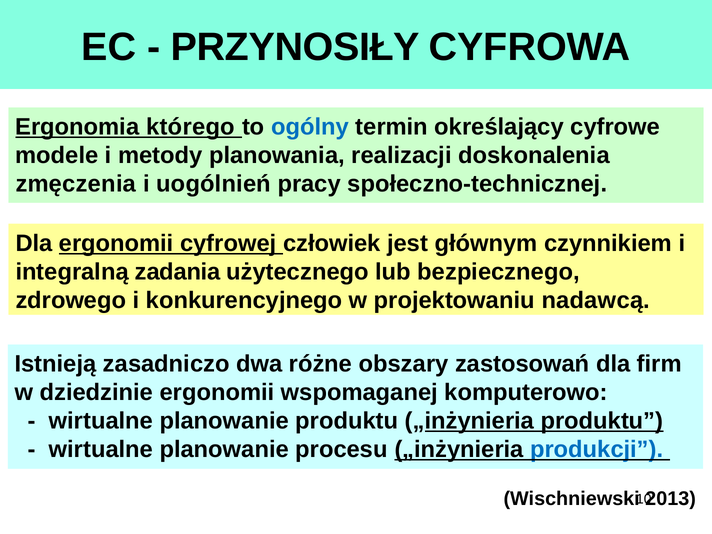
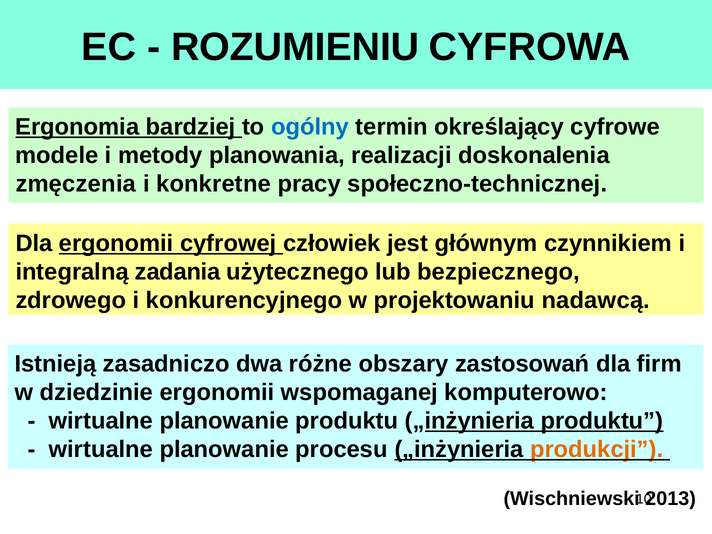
PRZYNOSIŁY: PRZYNOSIŁY -> ROZUMIENIU
którego: którego -> bardziej
uogólnień: uogólnień -> konkretne
produkcji colour: blue -> orange
